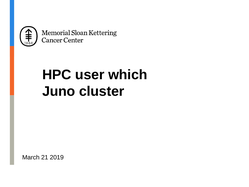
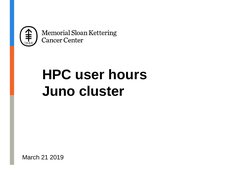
which: which -> hours
